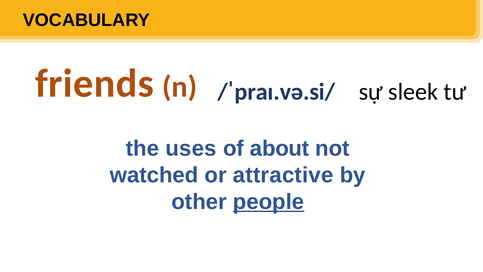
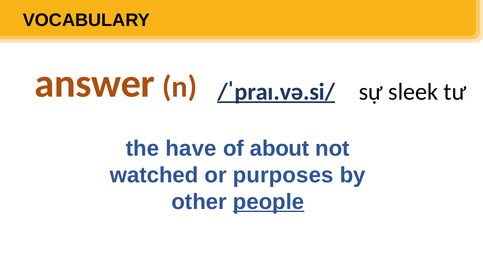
friends: friends -> answer
/ˈpraɪ.və.si/ underline: none -> present
uses: uses -> have
attractive: attractive -> purposes
